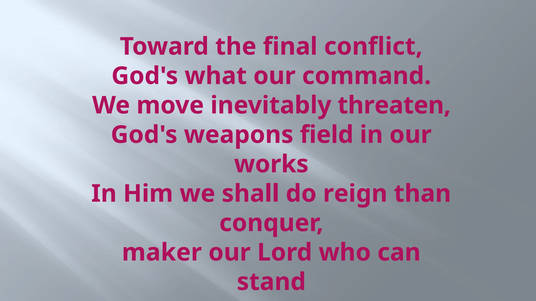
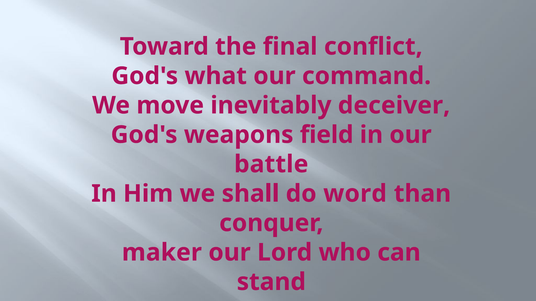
threaten: threaten -> deceiver
works: works -> battle
reign: reign -> word
